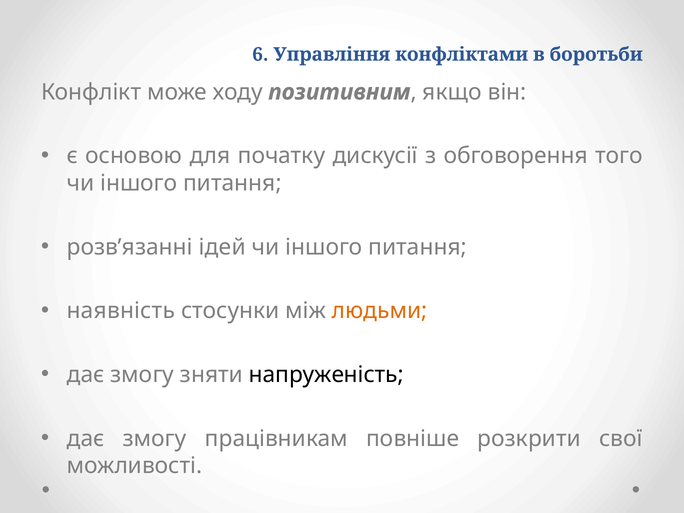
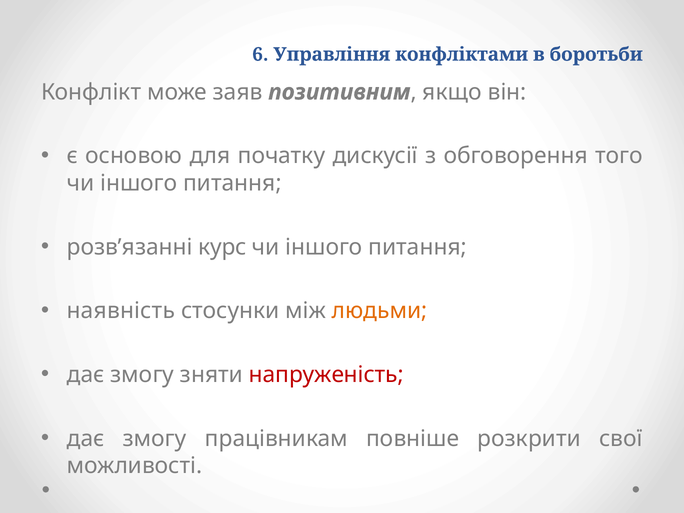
ходу: ходу -> заяв
ідей: ідей -> курс
напруженість colour: black -> red
